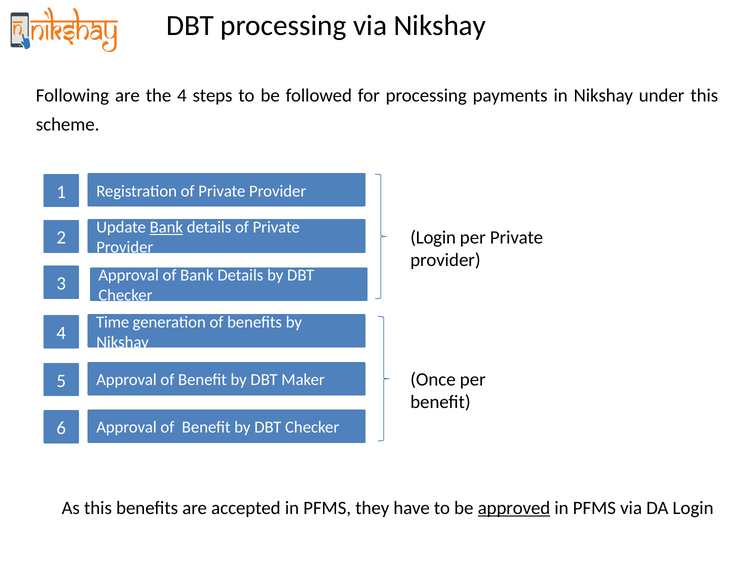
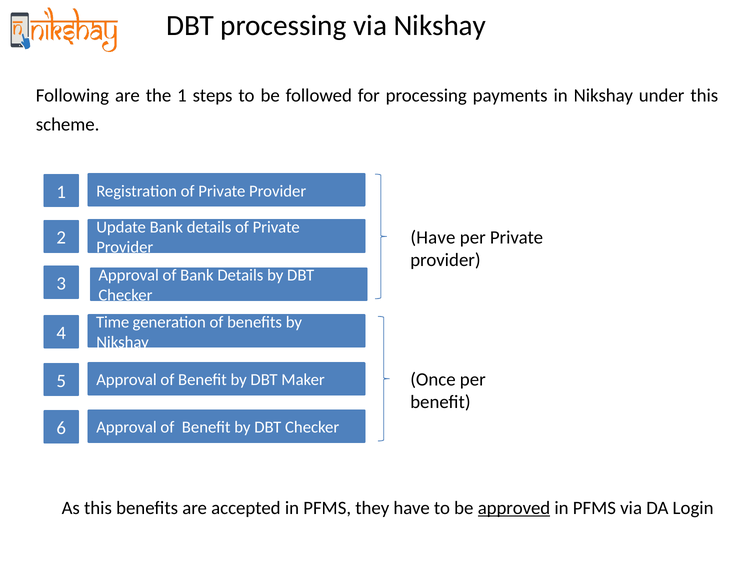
the 4: 4 -> 1
Bank at (166, 227) underline: present -> none
Login at (433, 237): Login -> Have
